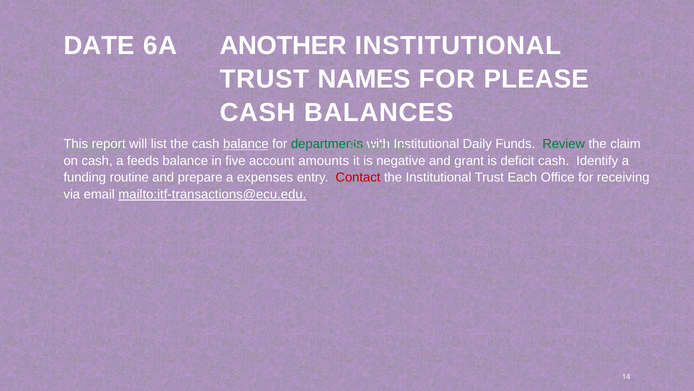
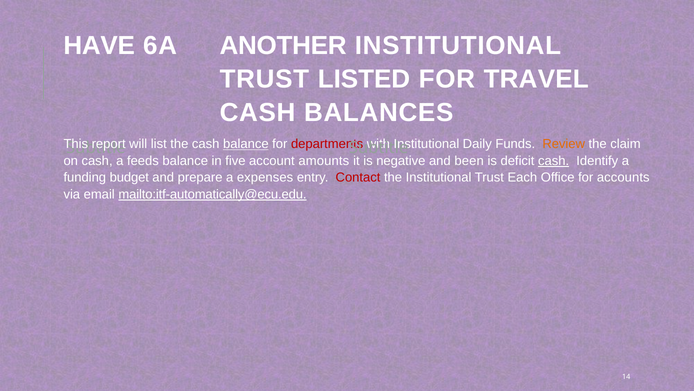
DATE: DATE -> HAVE
NAMES: NAMES -> LISTED
PLEASE: PLEASE -> TRAVEL
departments colour: green -> red
Review colour: green -> orange
grant: grant -> been
cash at (554, 161) underline: none -> present
routine: routine -> budget
receiving: receiving -> accounts
mailto:itf-transactions@ecu.edu: mailto:itf-transactions@ecu.edu -> mailto:itf-automatically@ecu.edu
